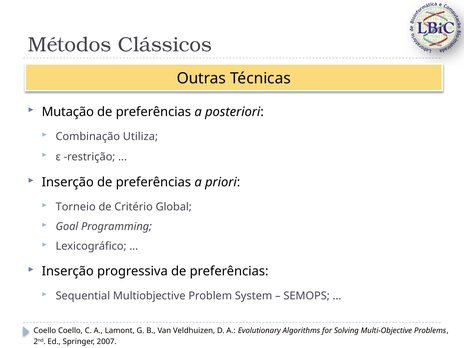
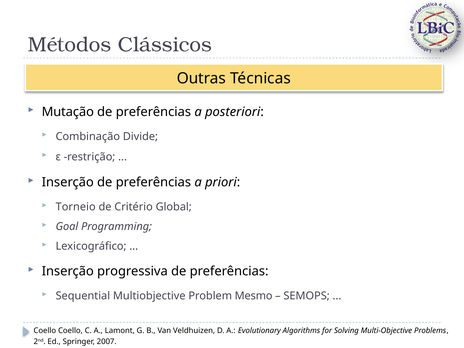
Utiliza: Utiliza -> Divide
System: System -> Mesmo
